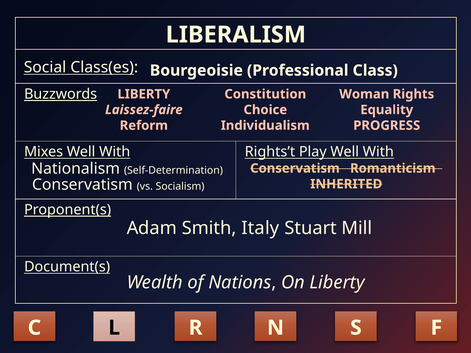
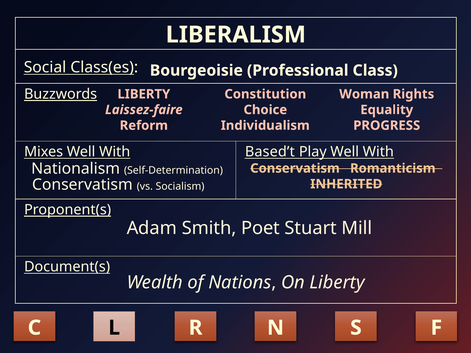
Rights’t: Rights’t -> Based’t
Italy: Italy -> Poet
